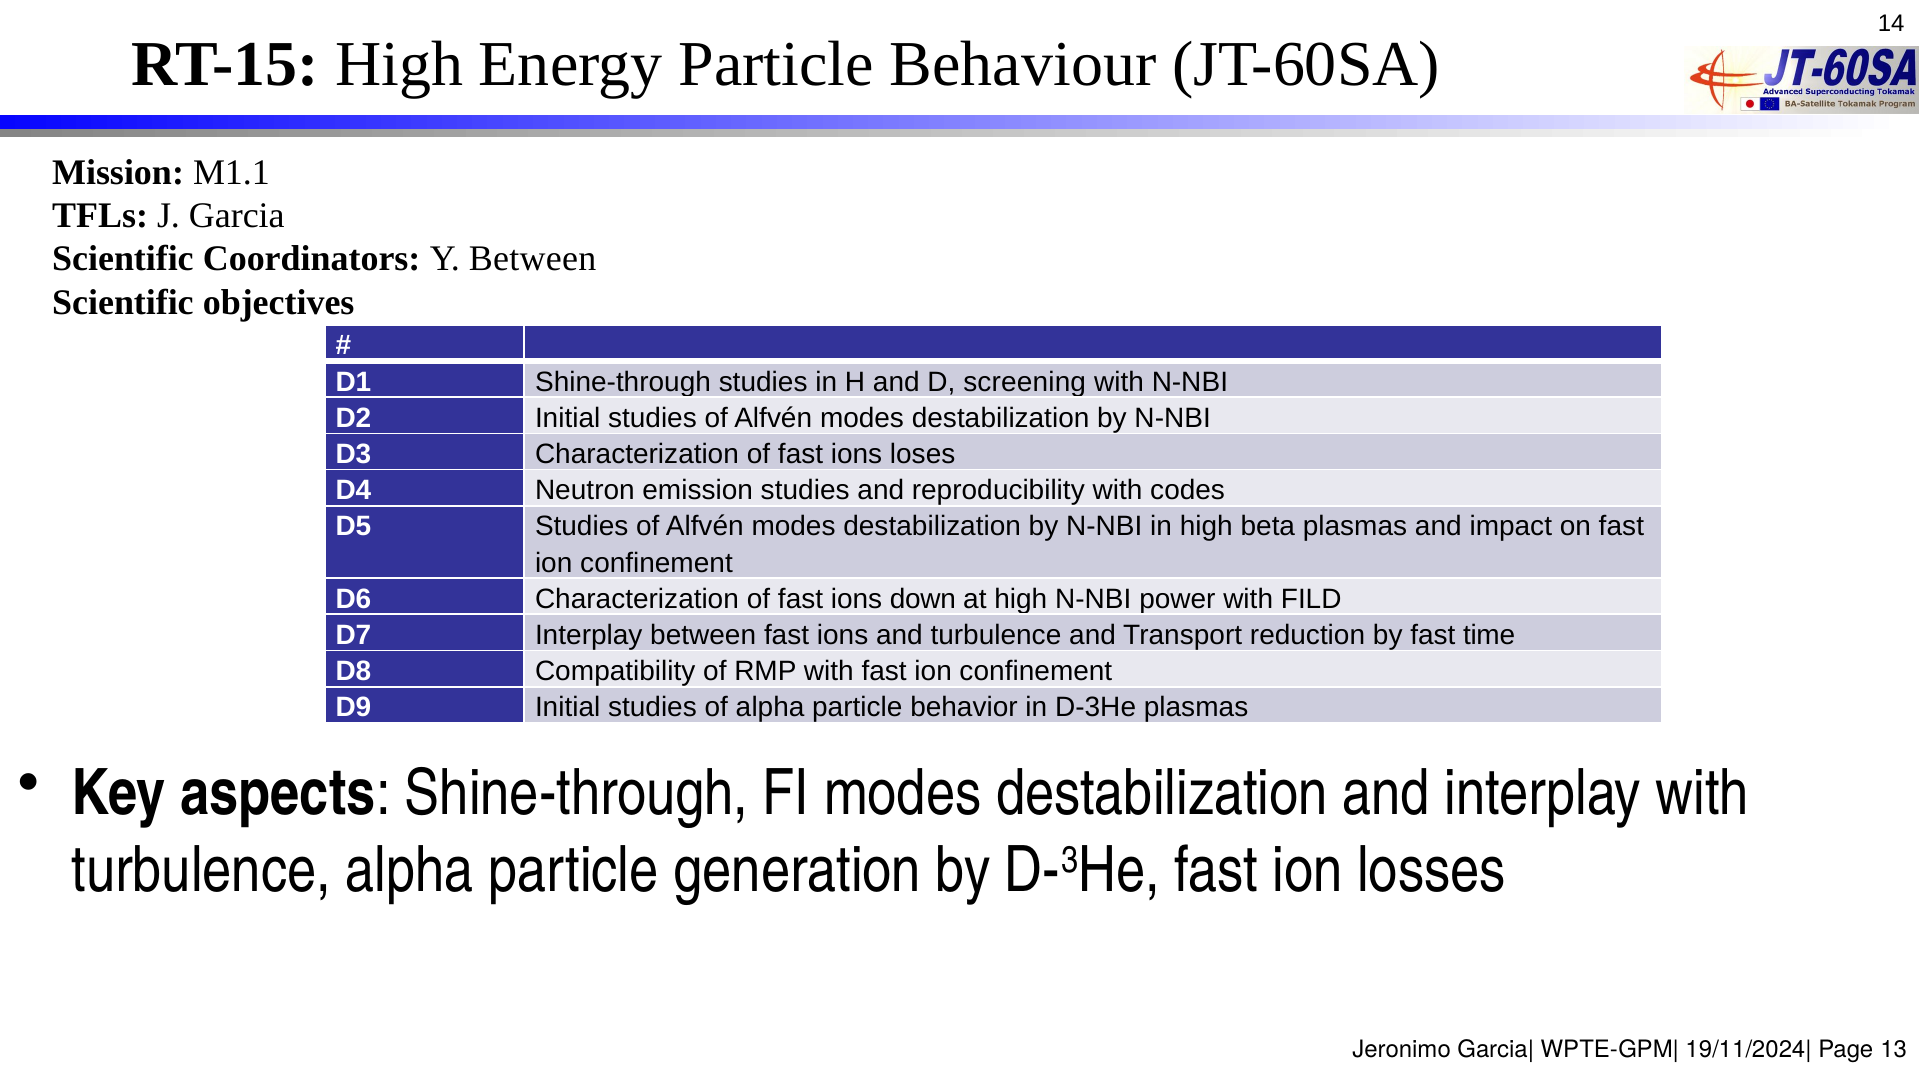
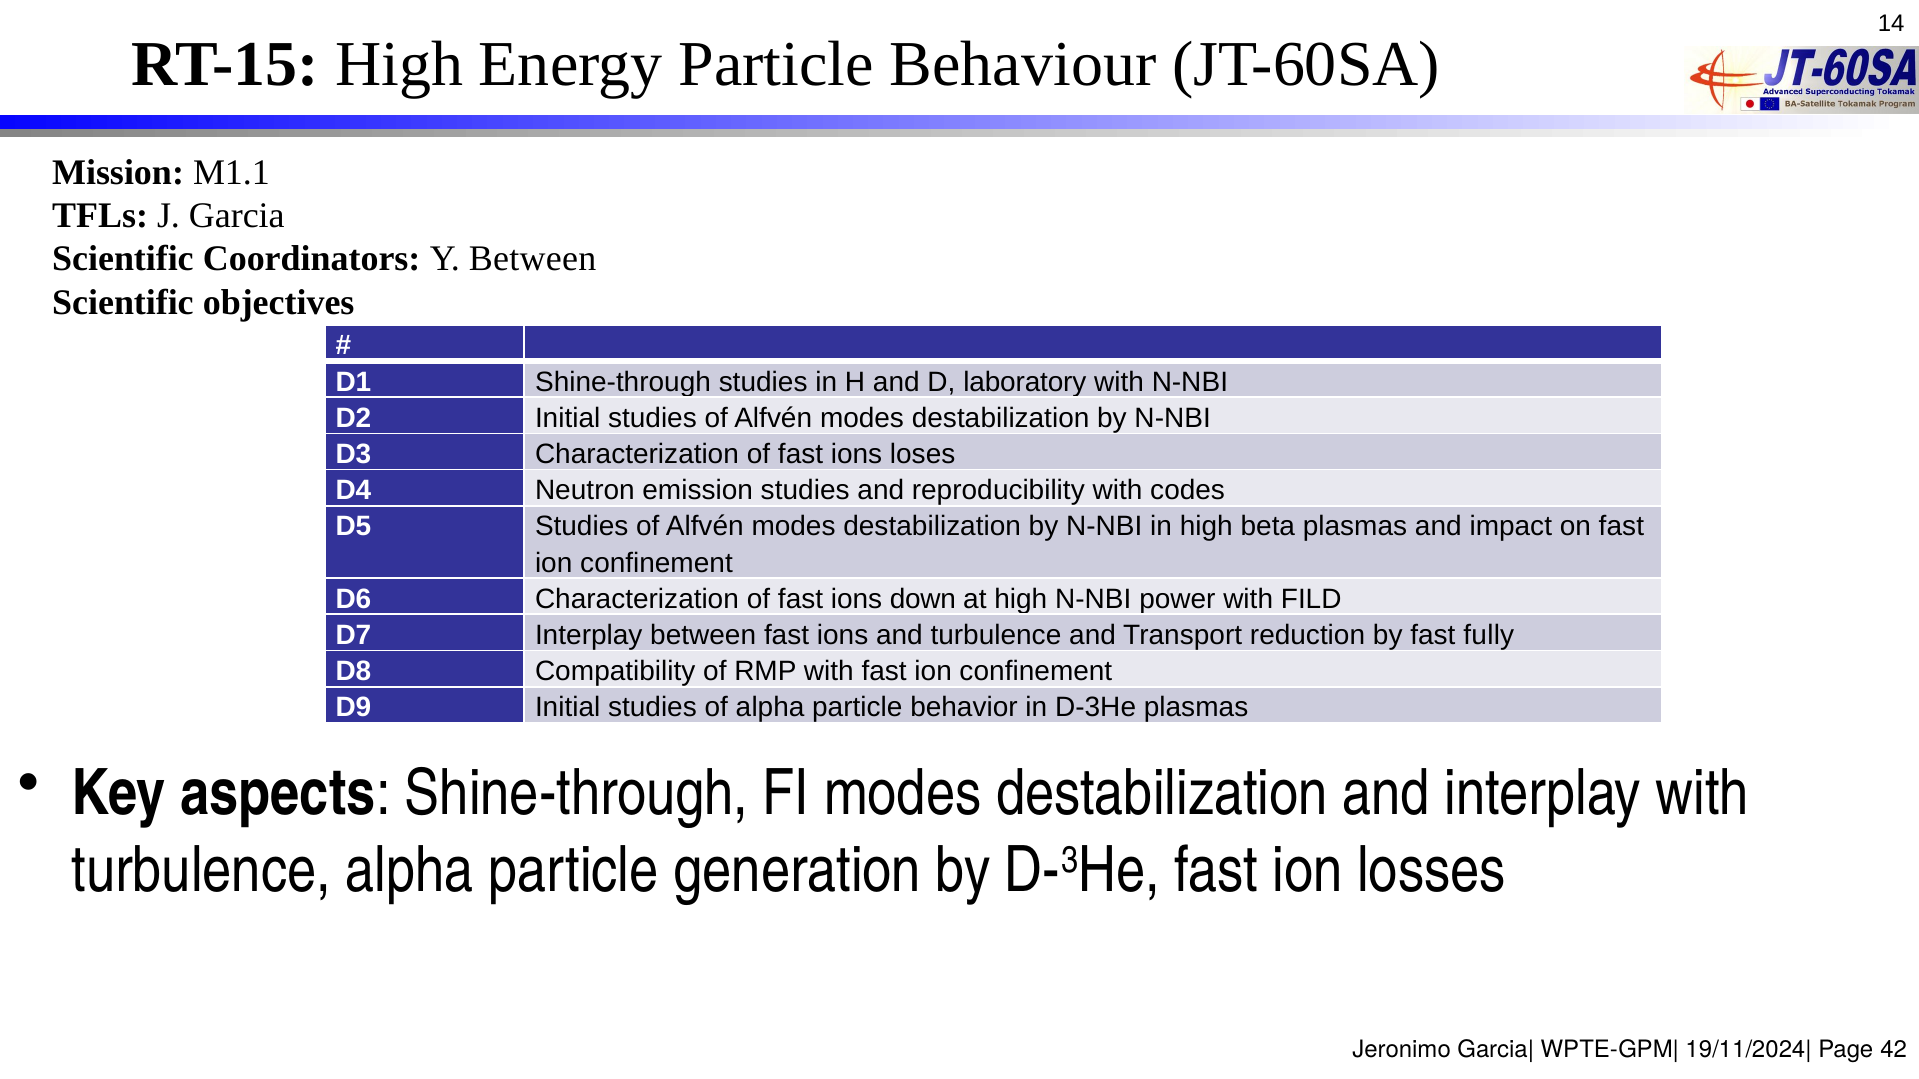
screening: screening -> laboratory
time: time -> fully
13: 13 -> 42
